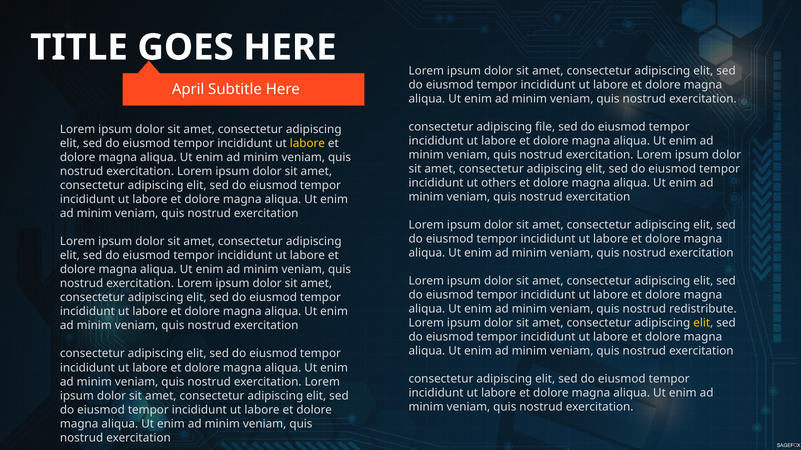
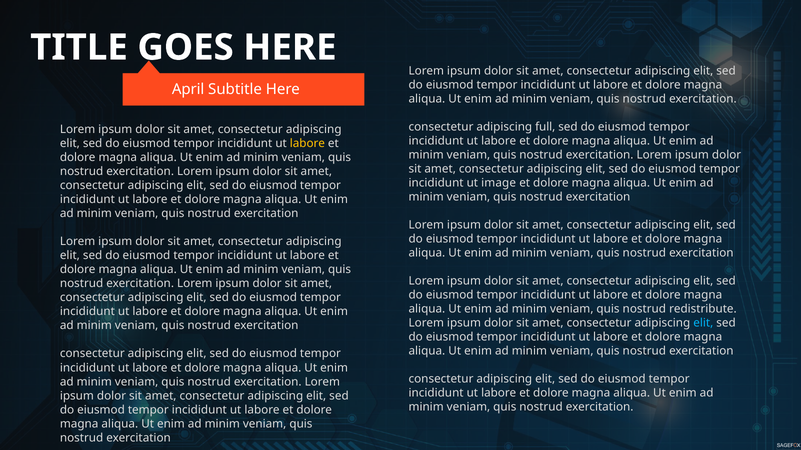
file: file -> full
others: others -> image
elit at (703, 323) colour: yellow -> light blue
